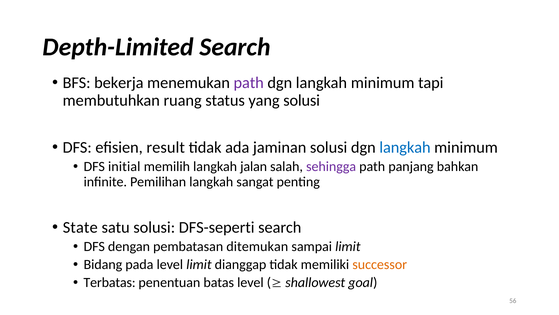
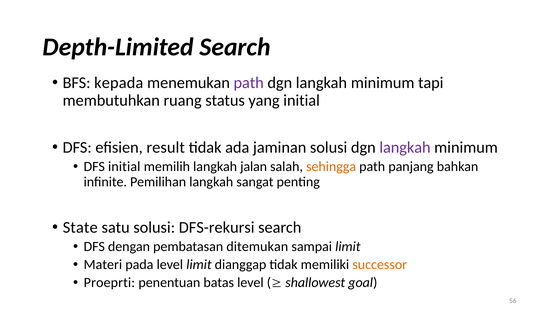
bekerja: bekerja -> kepada
yang solusi: solusi -> initial
langkah at (405, 147) colour: blue -> purple
sehingga colour: purple -> orange
DFS-seperti: DFS-seperti -> DFS-rekursi
Bidang: Bidang -> Materi
Terbatas: Terbatas -> Proeprti
